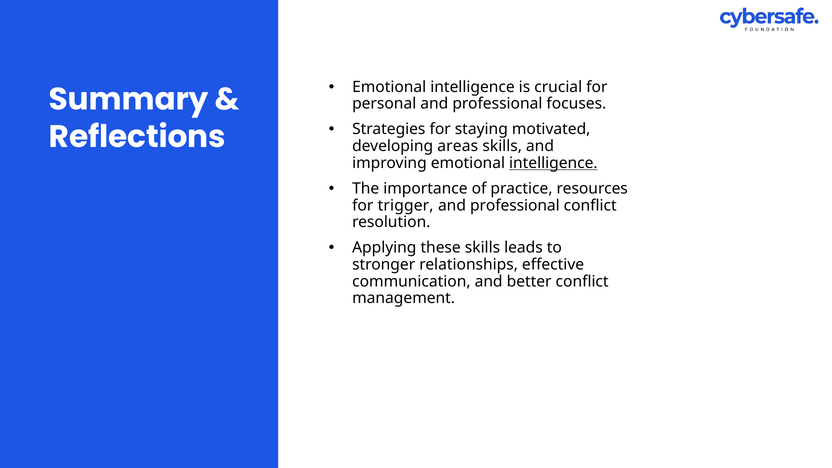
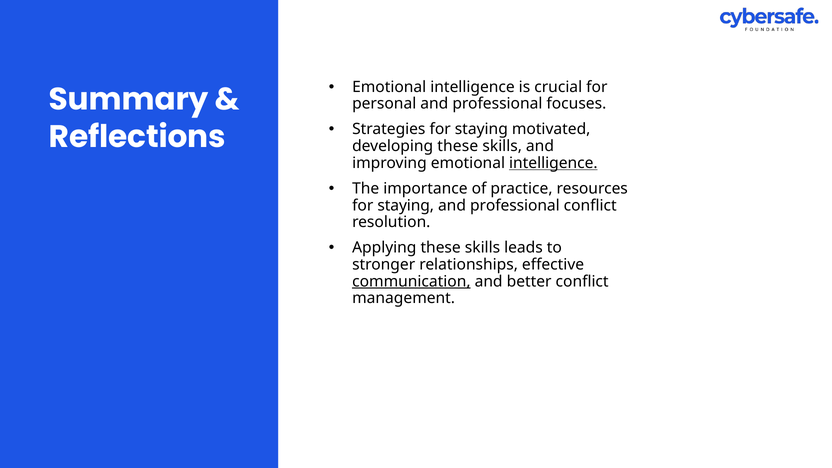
developing areas: areas -> these
trigger at (406, 205): trigger -> staying
communication underline: none -> present
